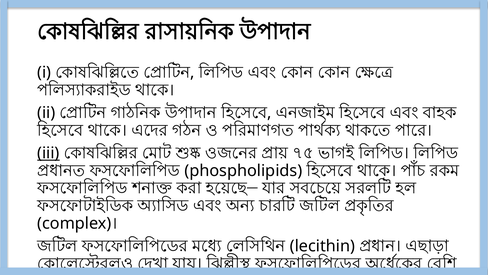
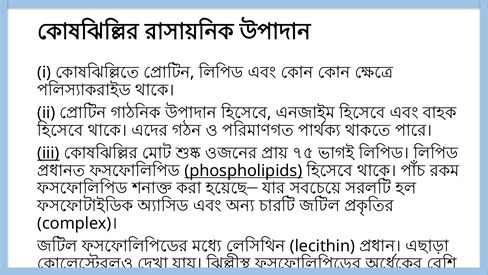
phospholipids underline: none -> present
